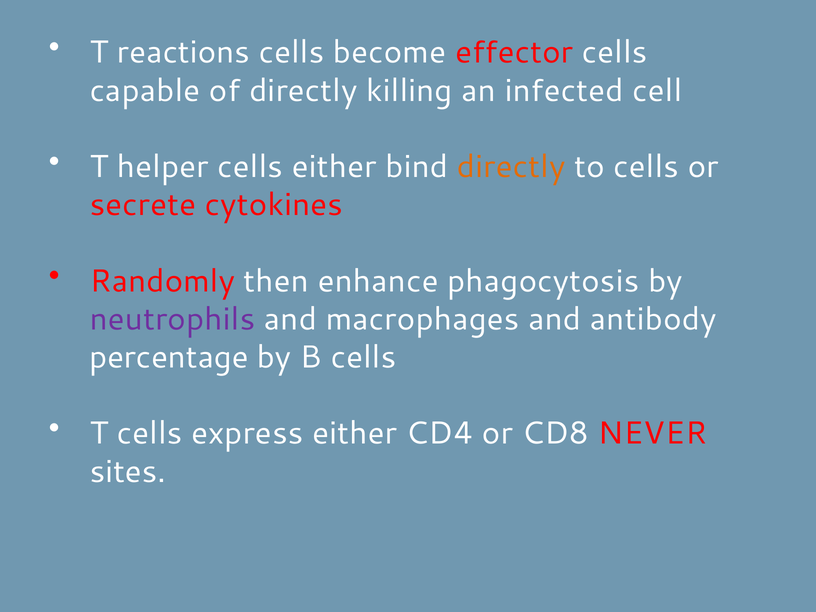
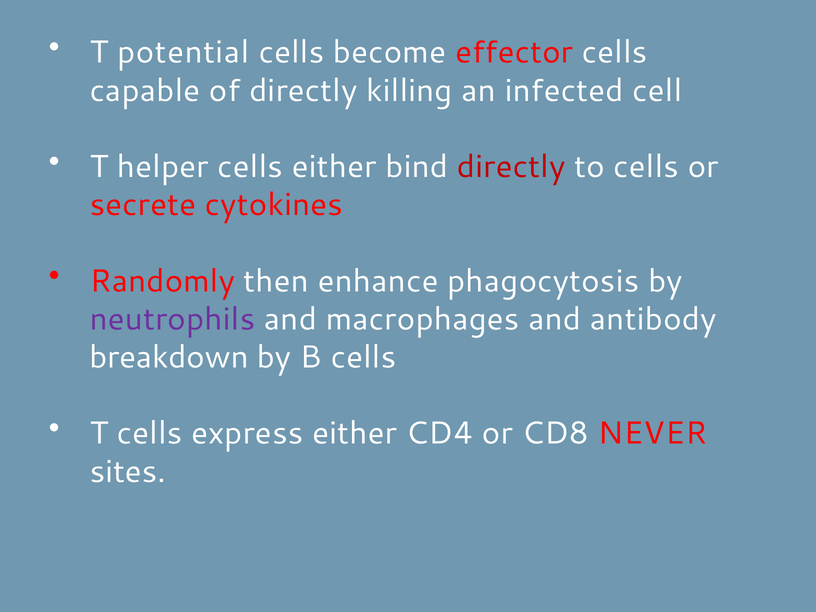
reactions: reactions -> potential
directly at (511, 167) colour: orange -> red
percentage: percentage -> breakdown
